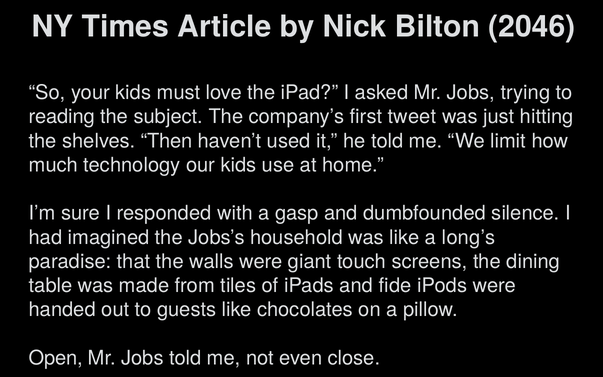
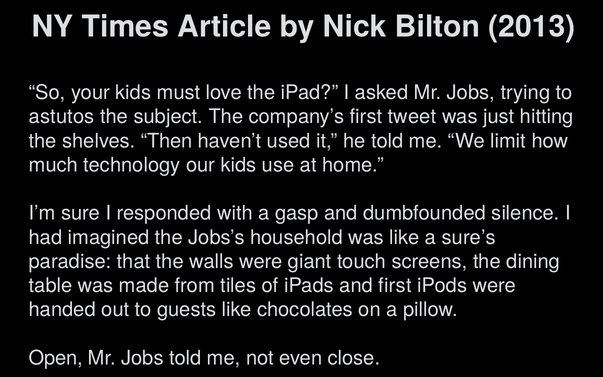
2046: 2046 -> 2013
reading: reading -> astutos
long’s: long’s -> sure’s
and fide: fide -> first
